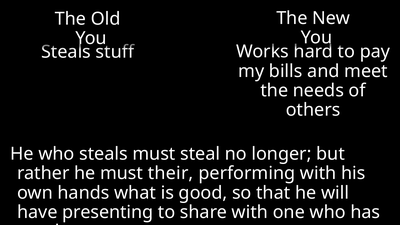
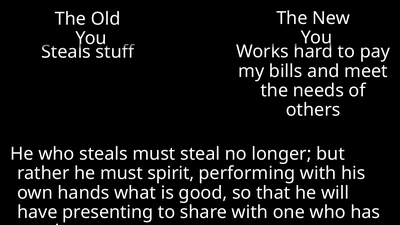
their: their -> spirit
